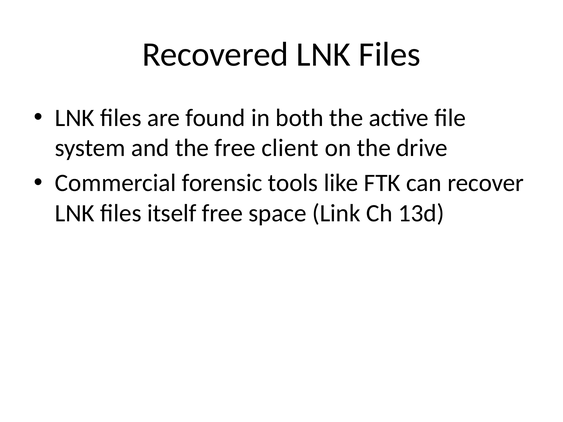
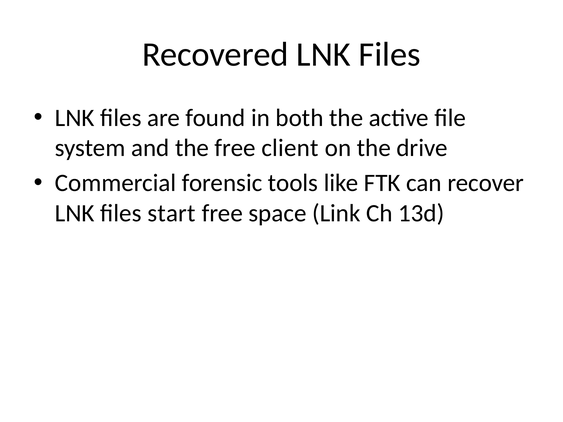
itself: itself -> start
